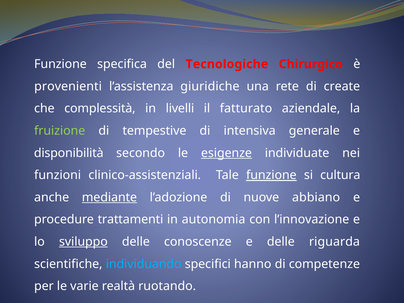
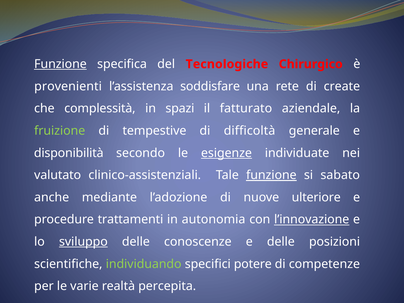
Funzione at (60, 64) underline: none -> present
giuridiche: giuridiche -> soddisfare
livelli: livelli -> spazi
intensiva: intensiva -> difficoltà
funzioni: funzioni -> valutato
cultura: cultura -> sabato
mediante underline: present -> none
abbiano: abbiano -> ulteriore
l’innovazione underline: none -> present
riguarda: riguarda -> posizioni
individuando colour: light blue -> light green
hanno: hanno -> potere
ruotando: ruotando -> percepita
